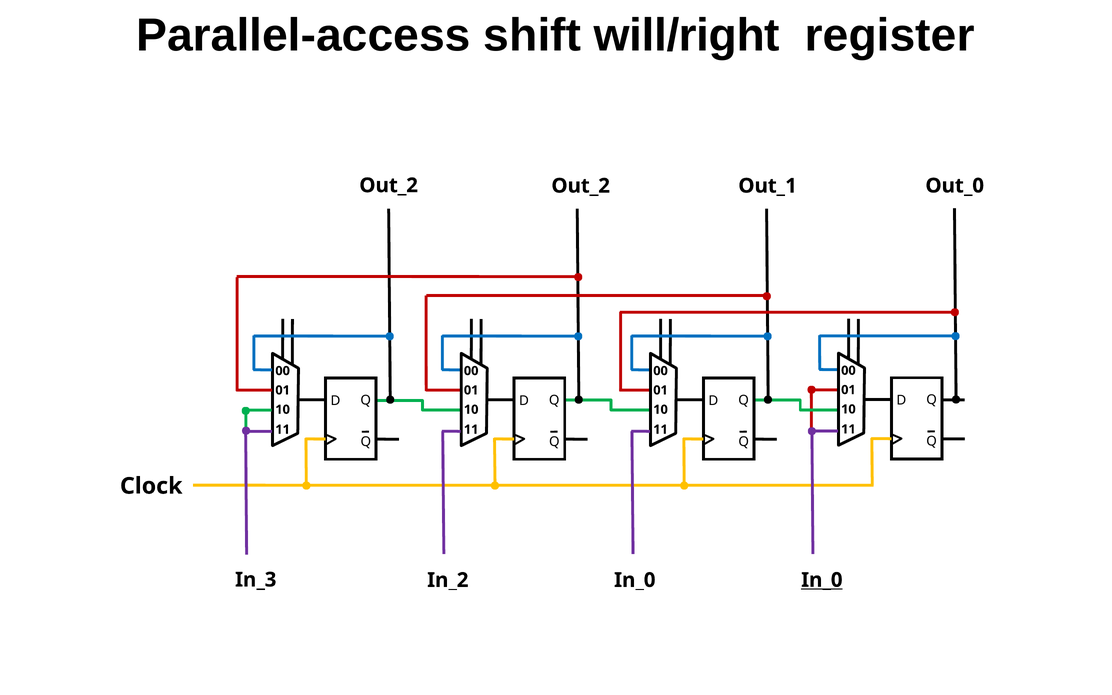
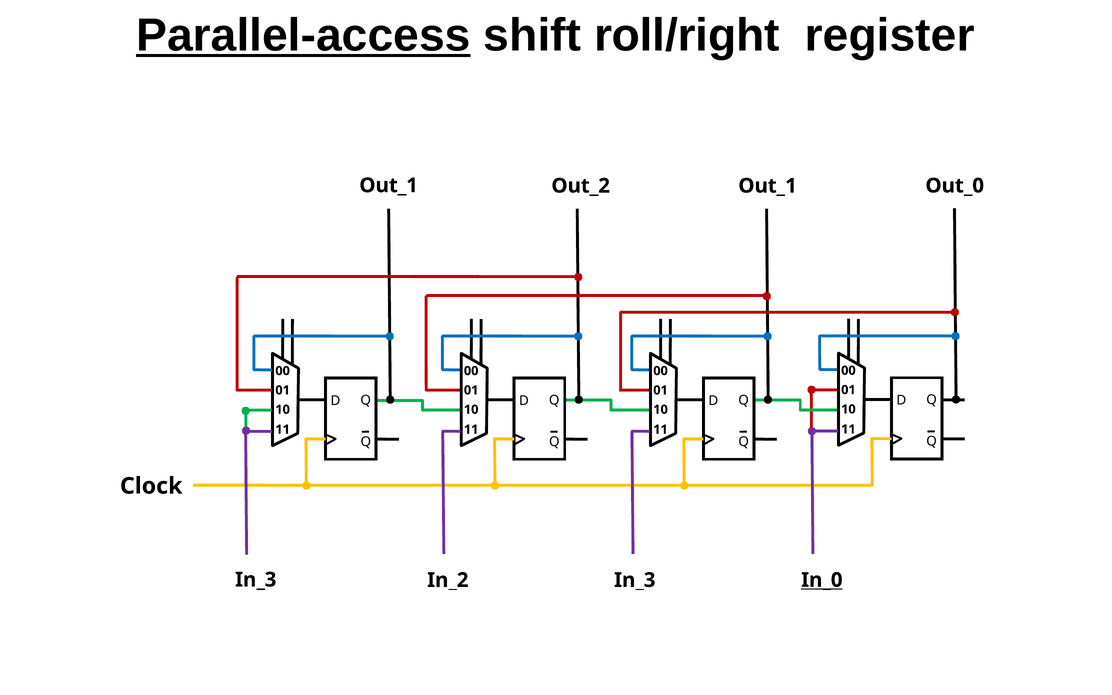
Parallel-access underline: none -> present
will/right: will/right -> roll/right
Out_2 at (389, 185): Out_2 -> Out_1
In_2 In_0: In_0 -> In_3
